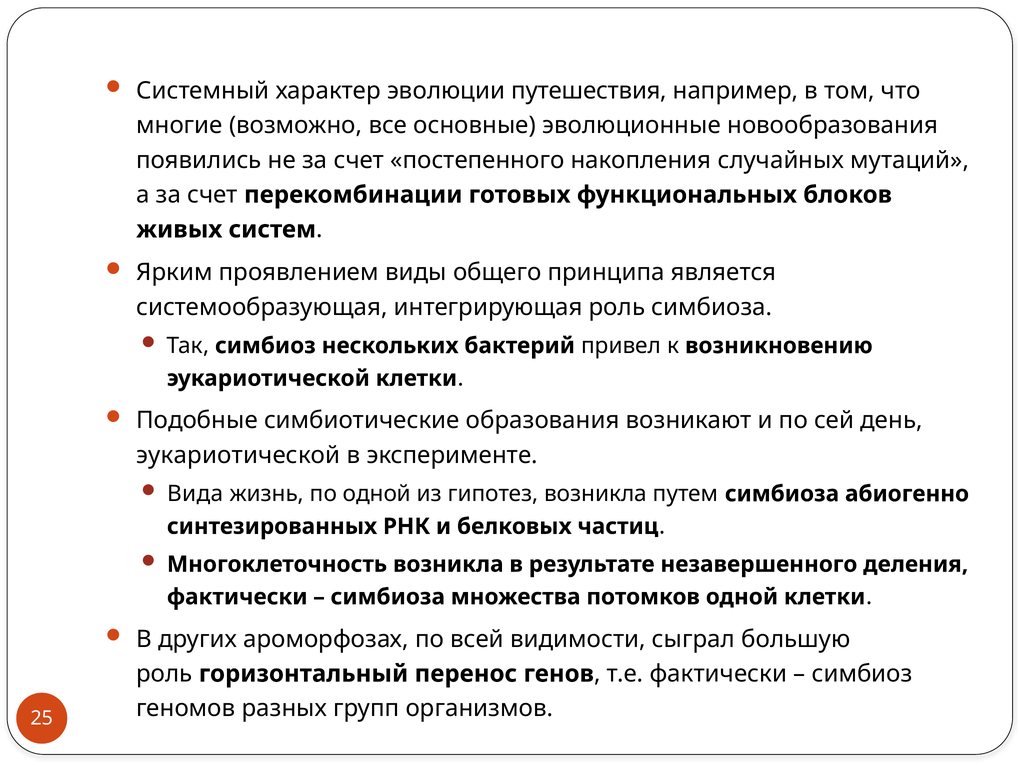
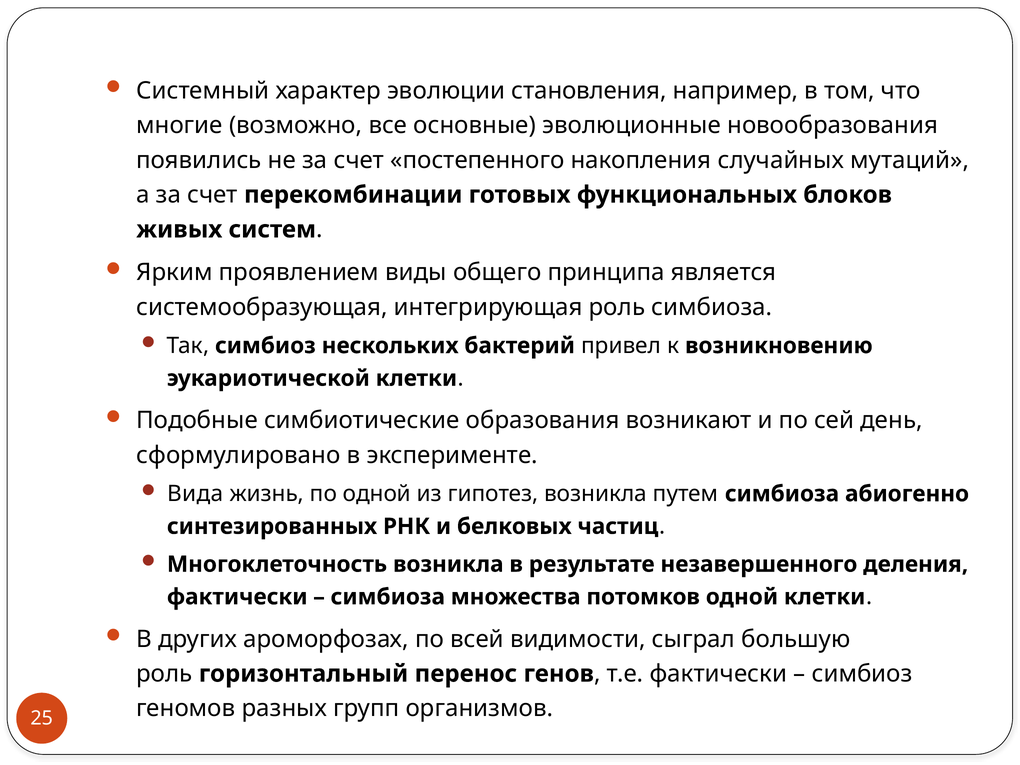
путешествия: путешествия -> становления
эукариотической at (238, 455): эукариотической -> сформулировано
